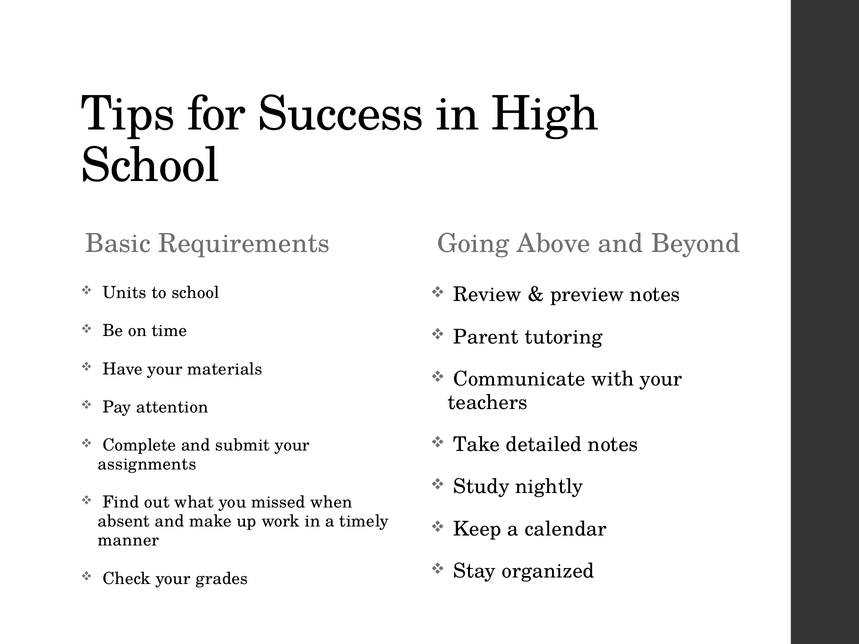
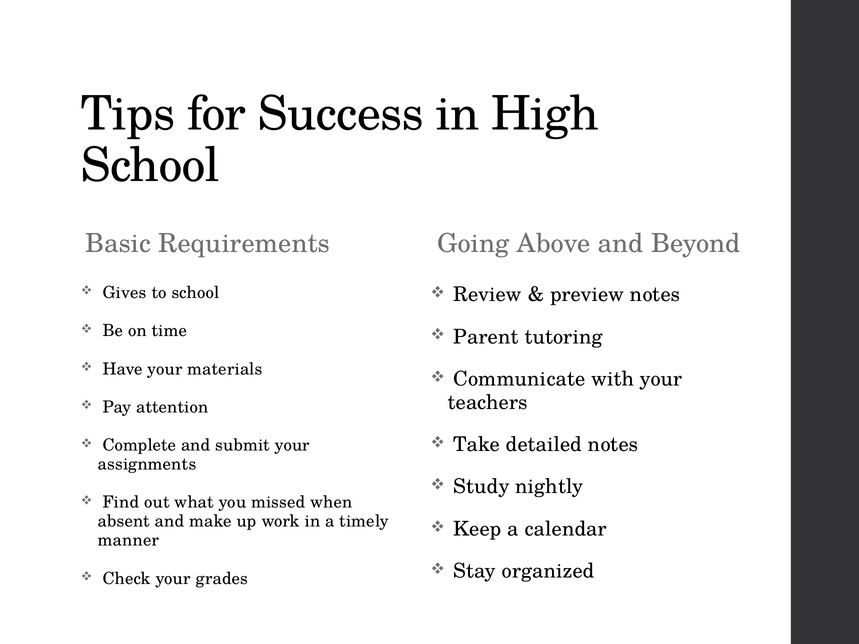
Units: Units -> Gives
